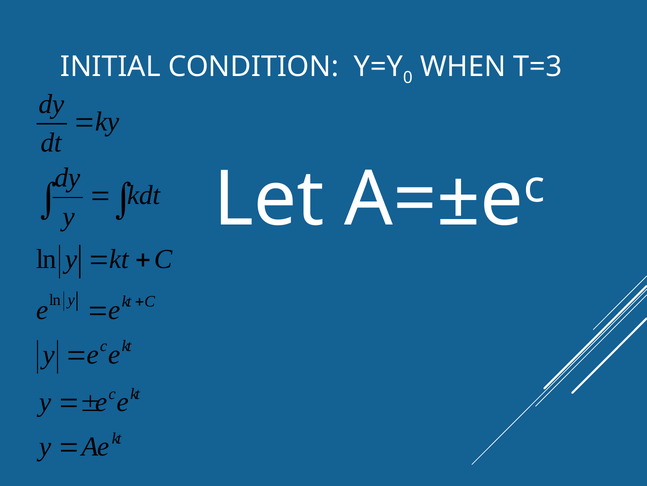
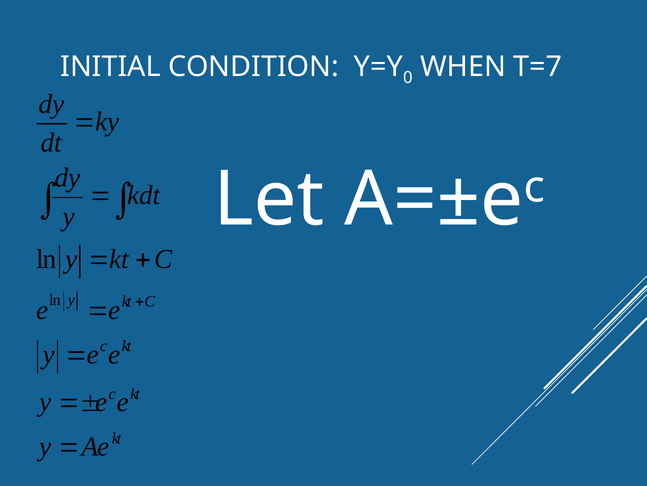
T=3: T=3 -> T=7
